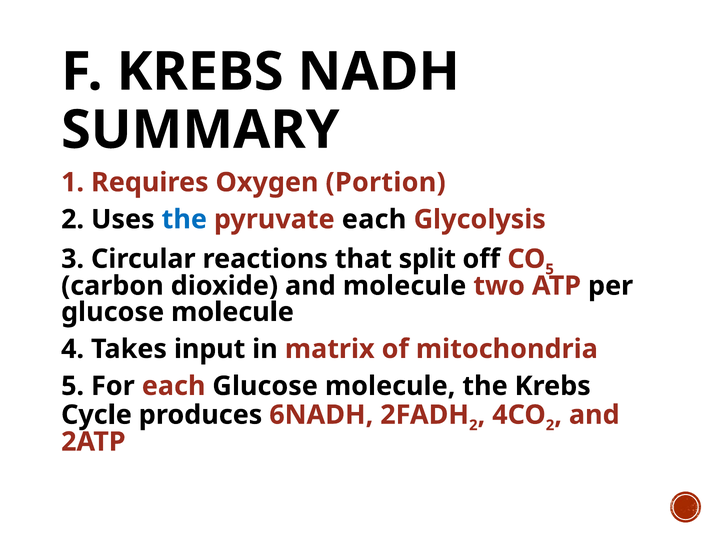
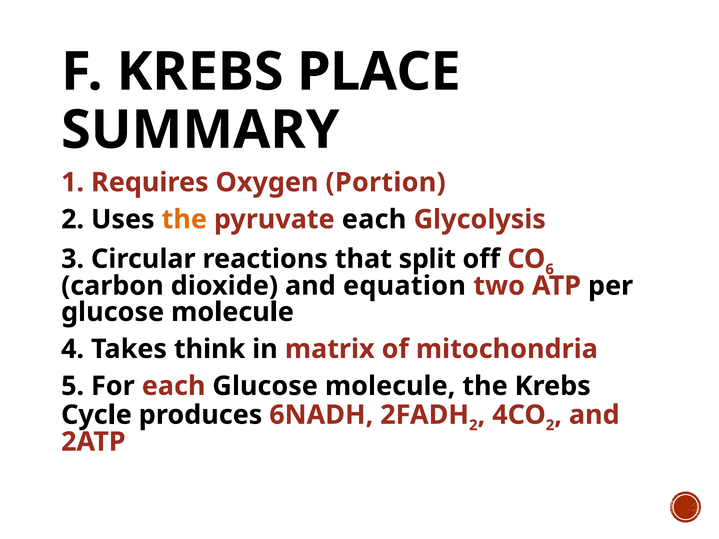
NADH: NADH -> PLACE
the at (184, 219) colour: blue -> orange
5 at (550, 269): 5 -> 6
and molecule: molecule -> equation
input: input -> think
